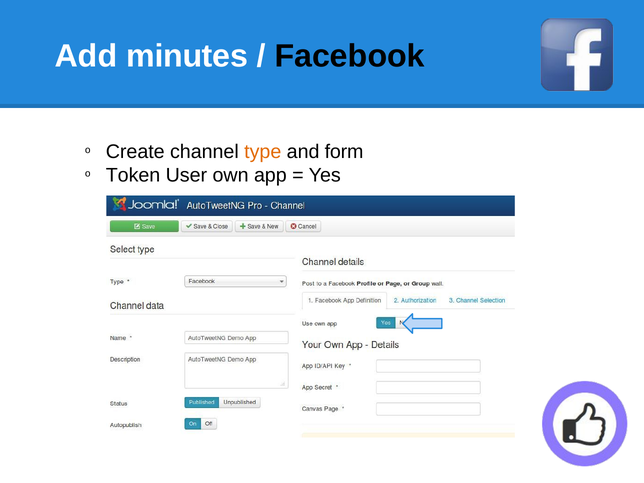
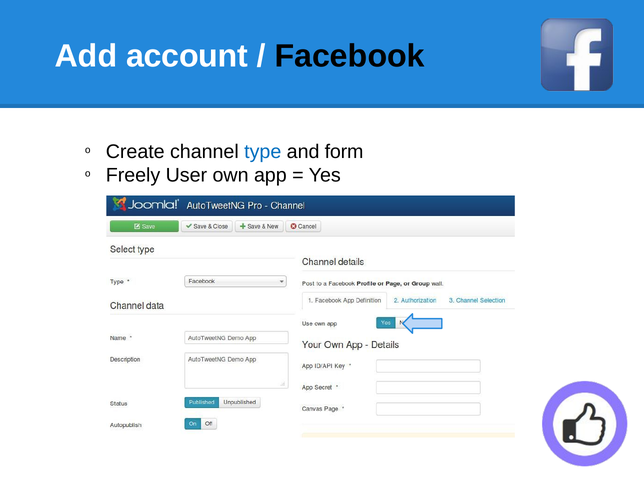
minutes: minutes -> account
type colour: orange -> blue
Token: Token -> Freely
